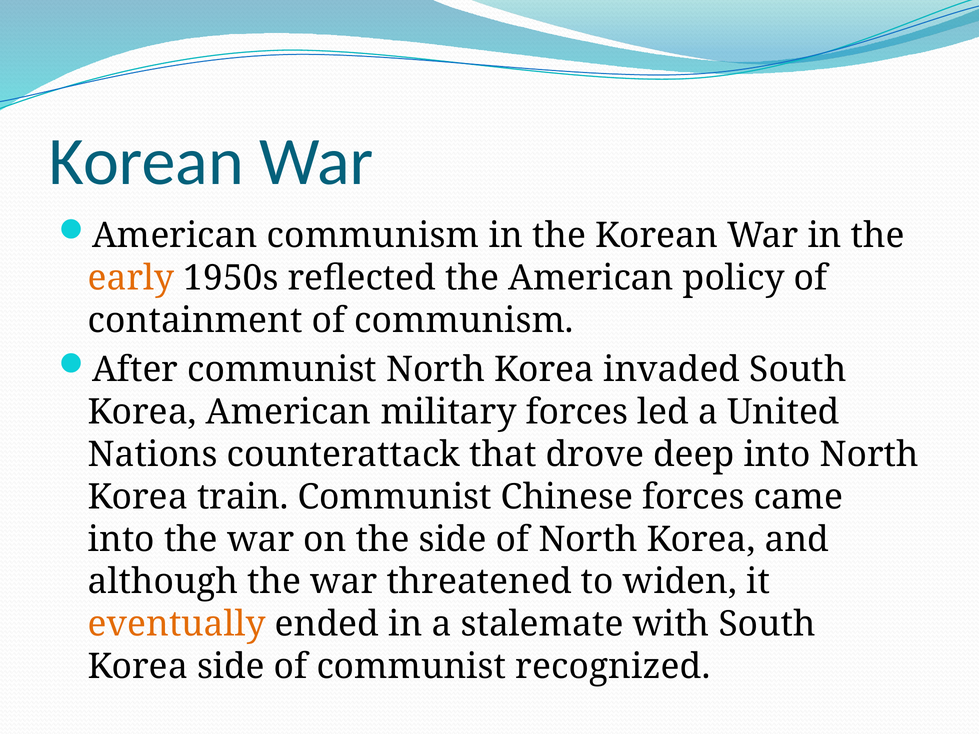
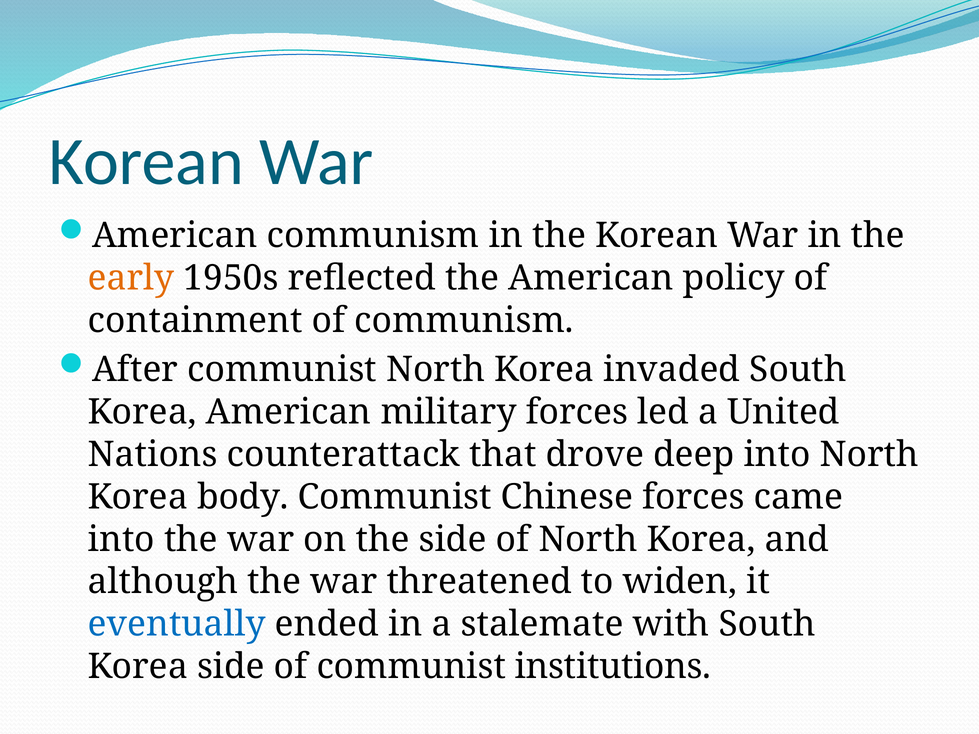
train: train -> body
eventually colour: orange -> blue
recognized: recognized -> institutions
